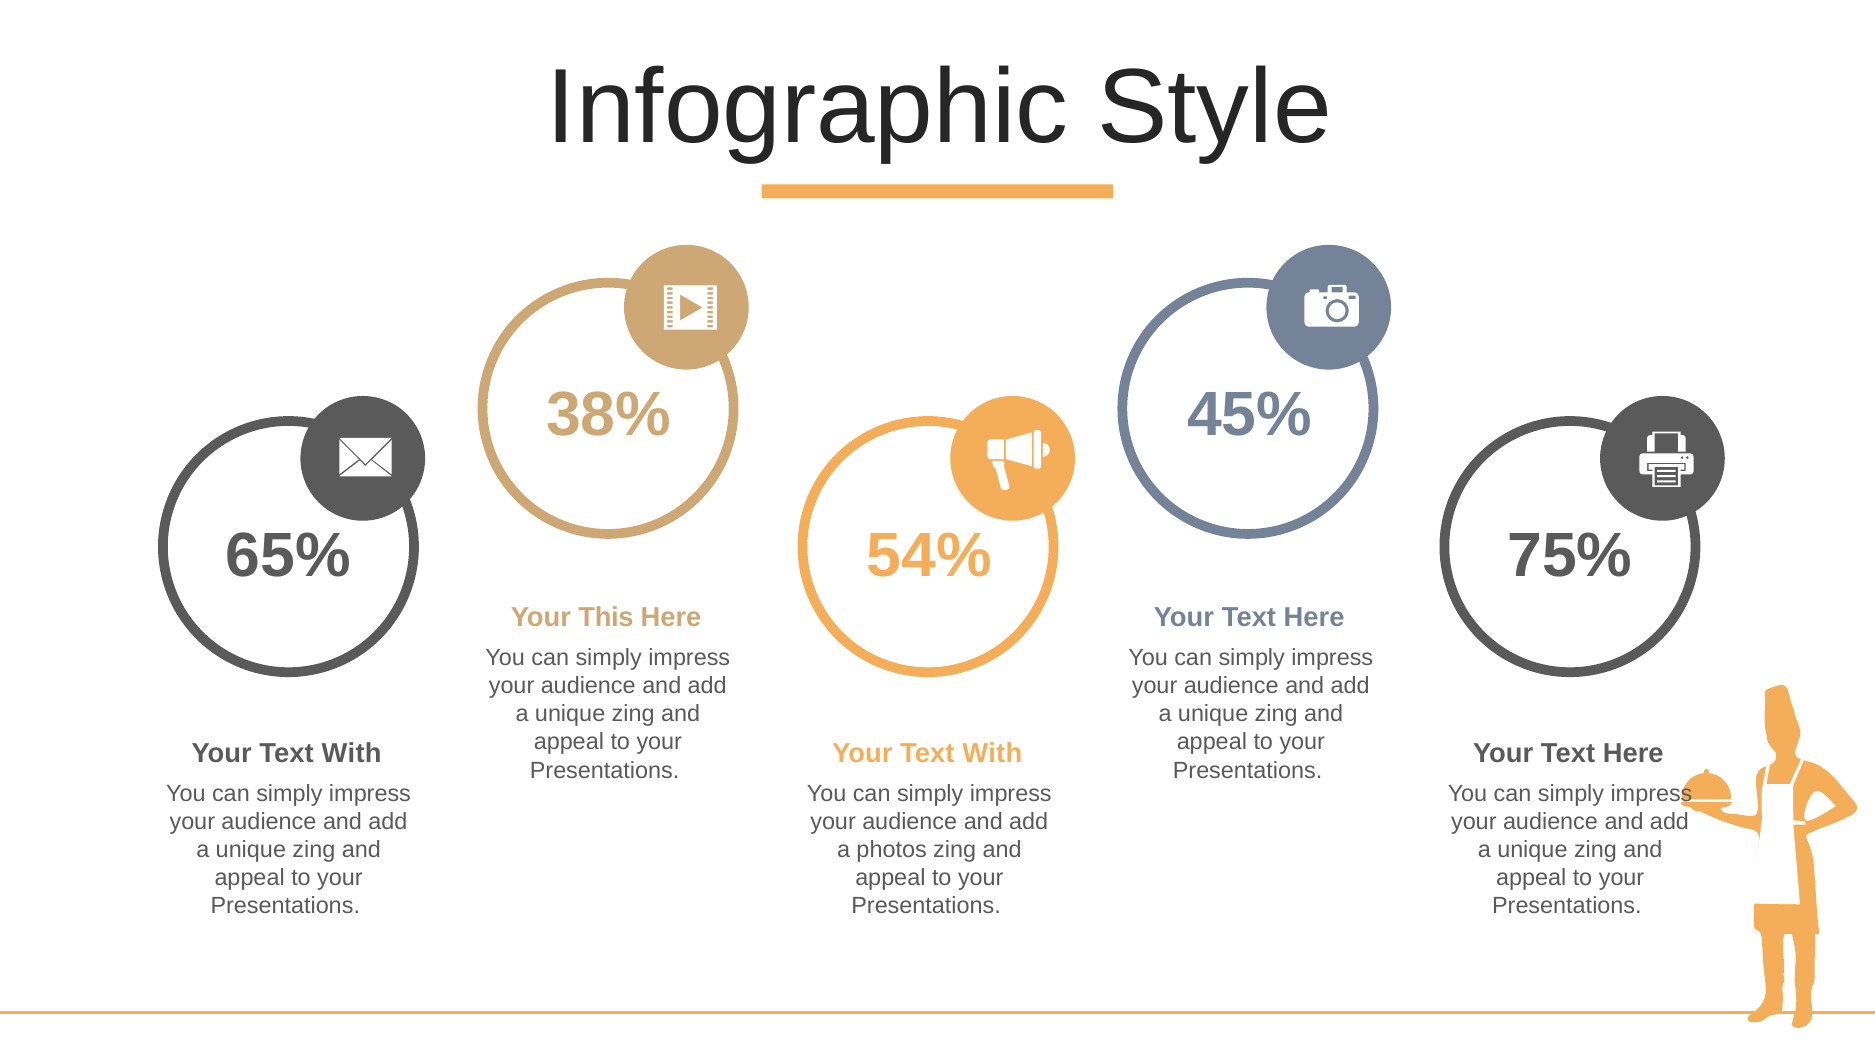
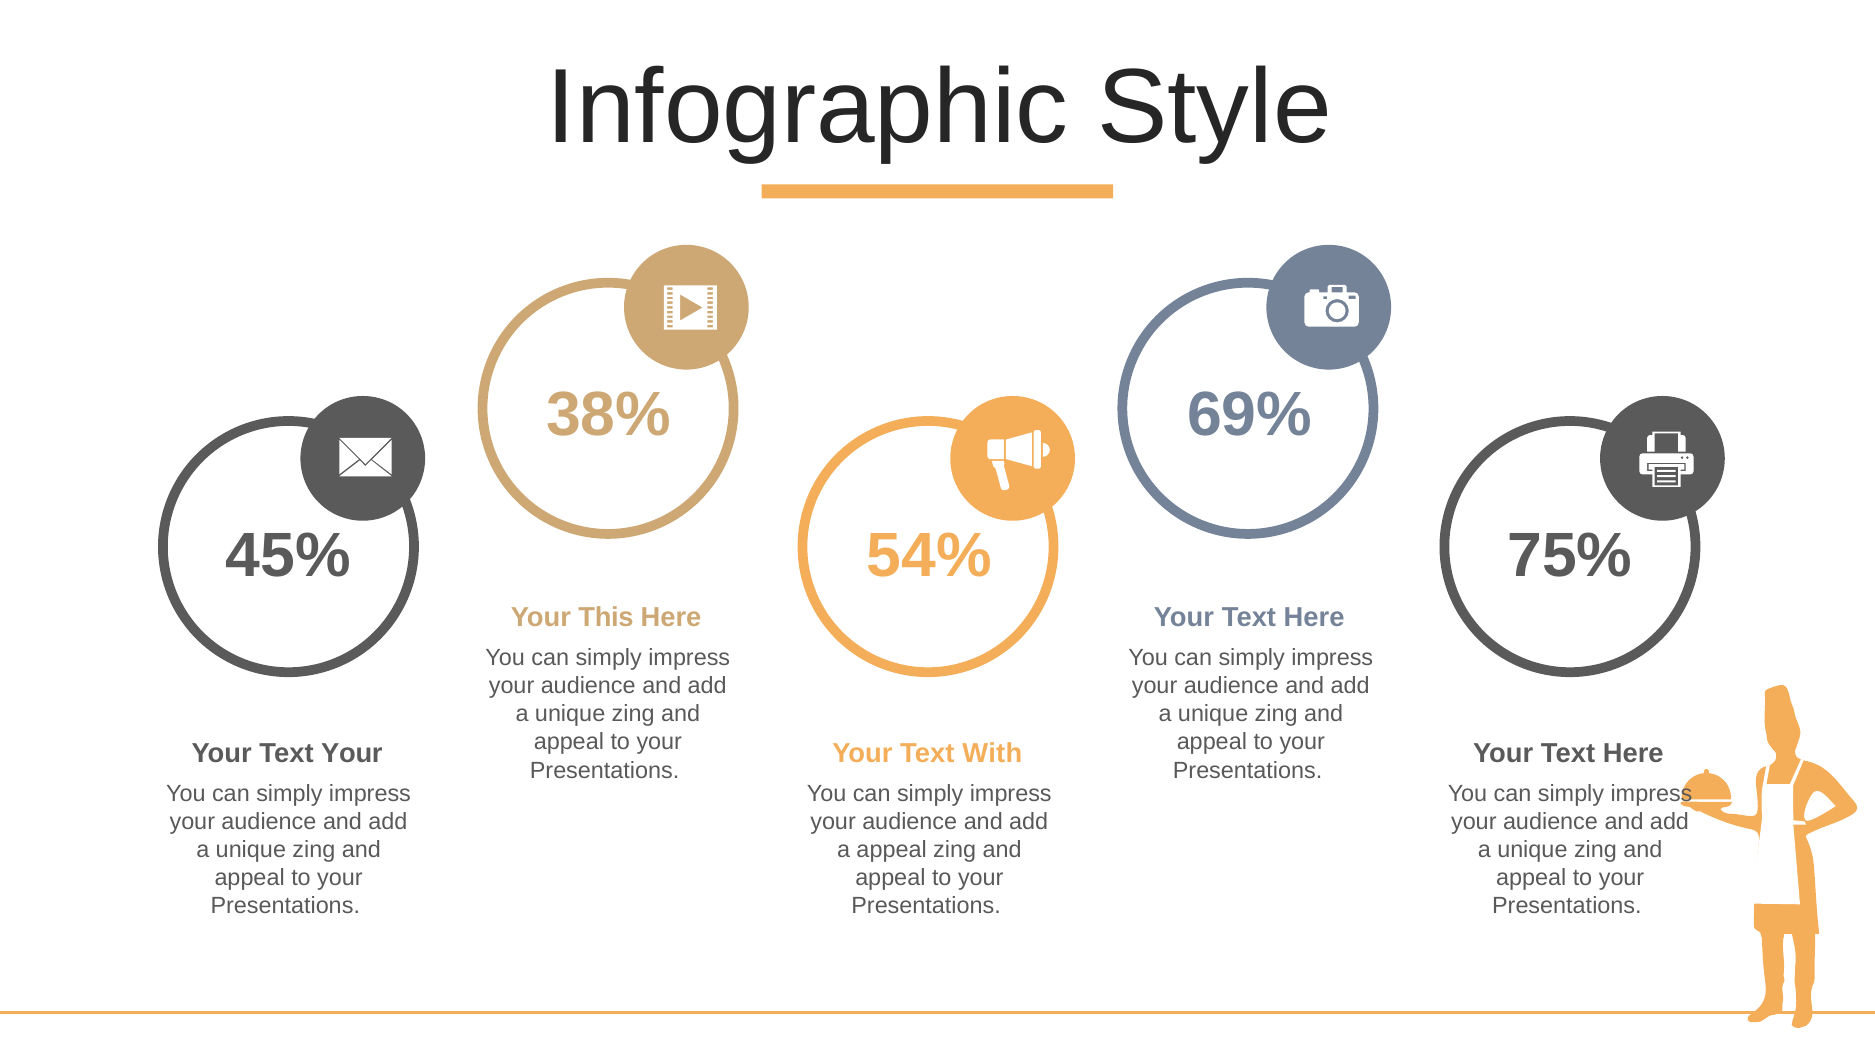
45%: 45% -> 69%
65%: 65% -> 45%
With at (352, 753): With -> Your
a photos: photos -> appeal
